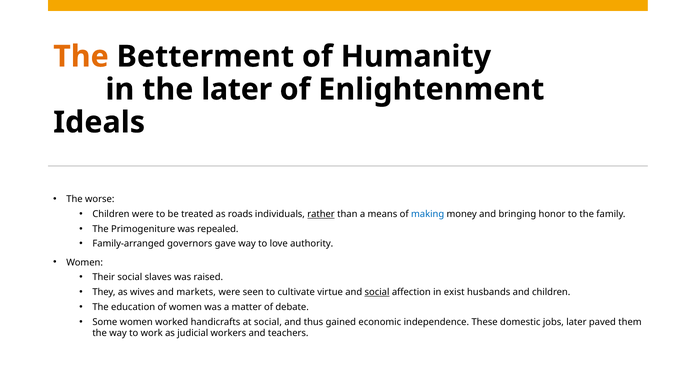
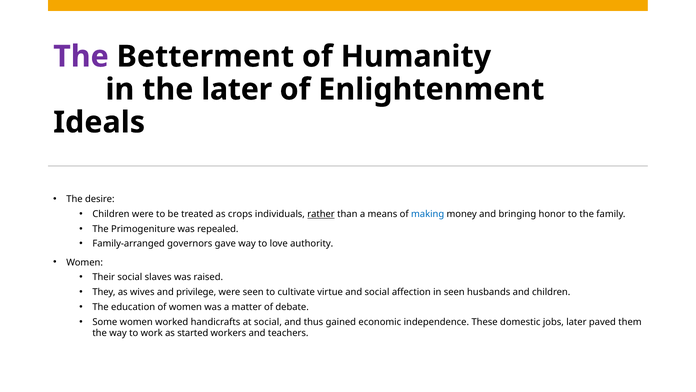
The at (81, 56) colour: orange -> purple
worse: worse -> desire
roads: roads -> crops
markets: markets -> privilege
social at (377, 292) underline: present -> none
in exist: exist -> seen
judicial: judicial -> started
